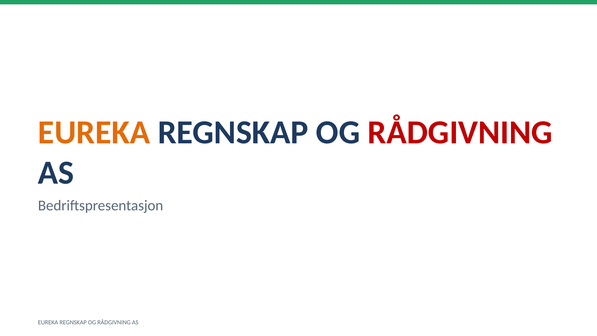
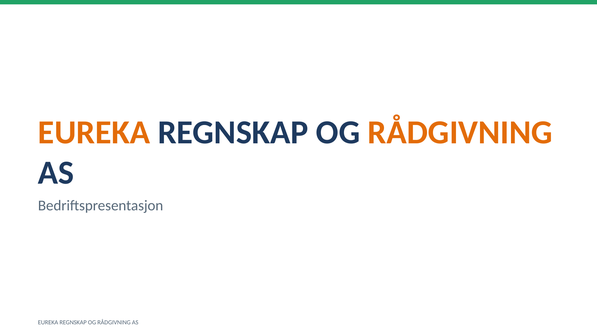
RÅDGIVNING at (460, 132) colour: red -> orange
